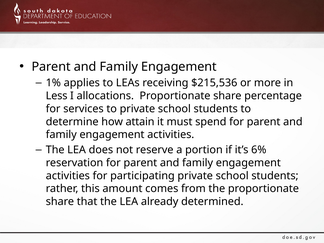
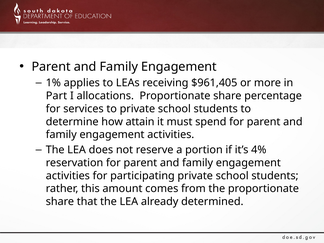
$215,536: $215,536 -> $961,405
Less: Less -> Part
6%: 6% -> 4%
